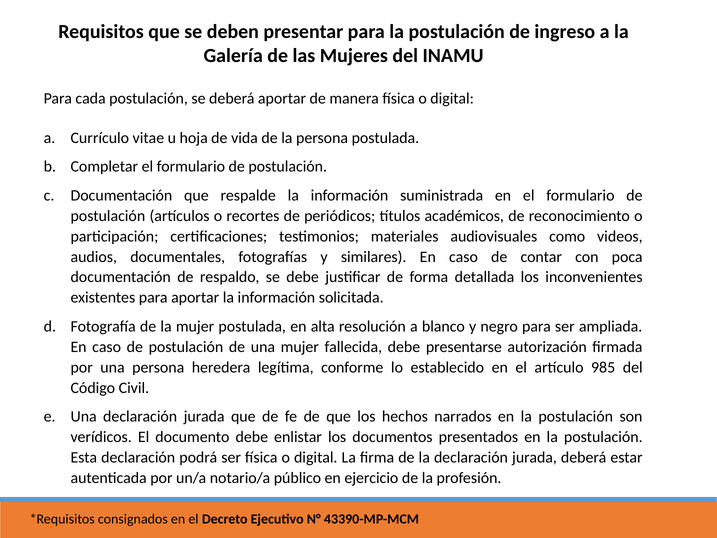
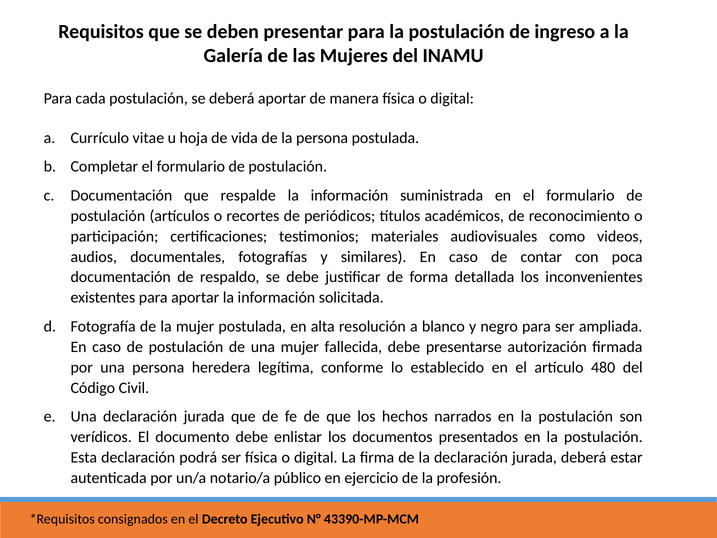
985: 985 -> 480
